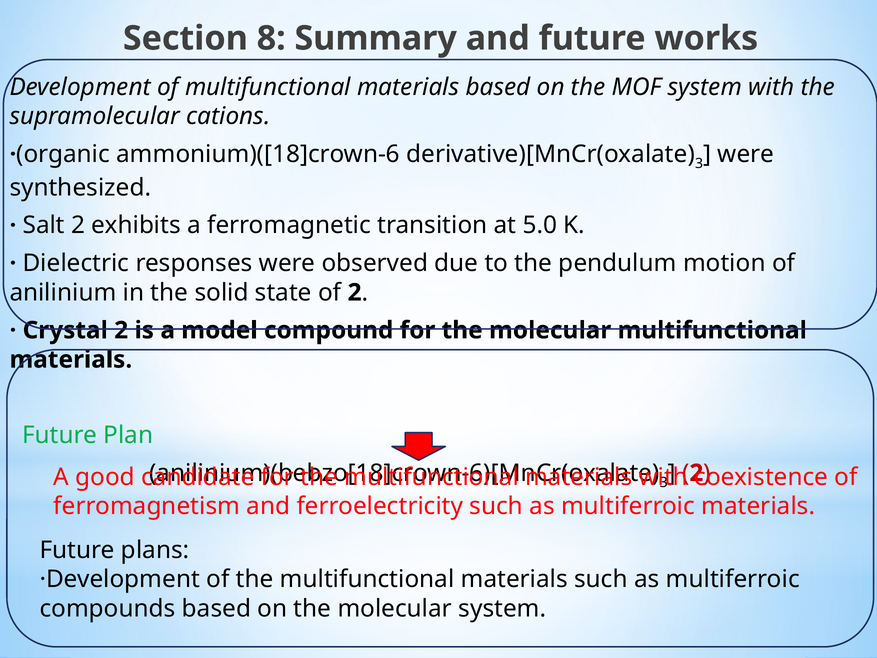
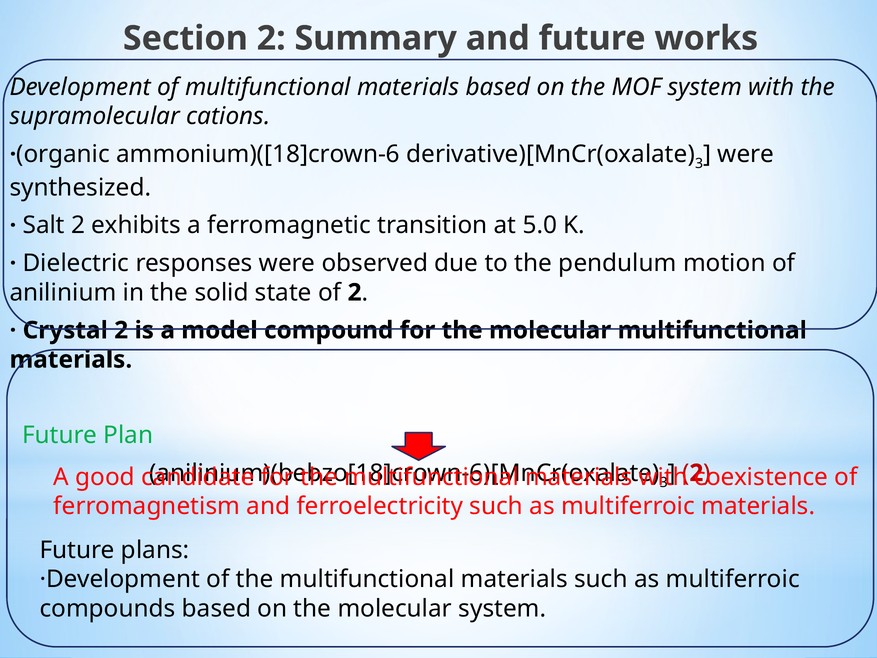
Section 8: 8 -> 2
